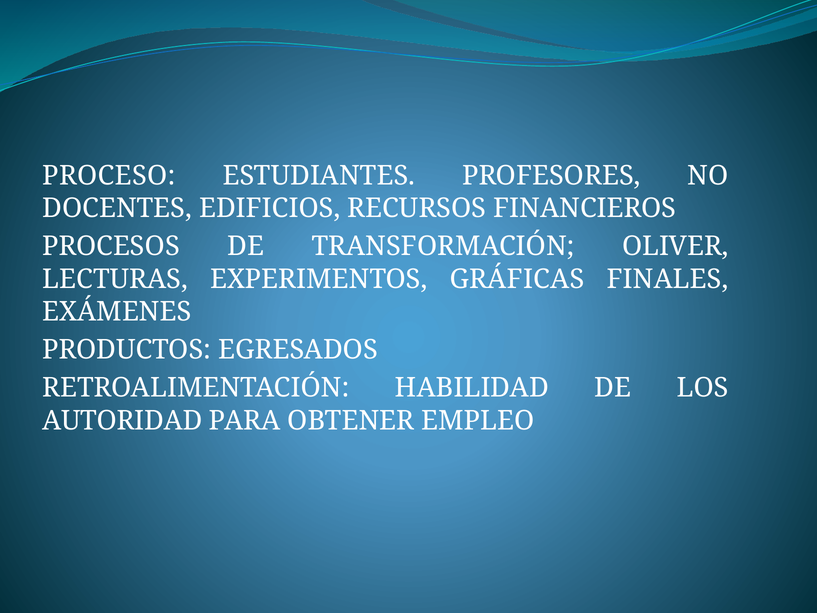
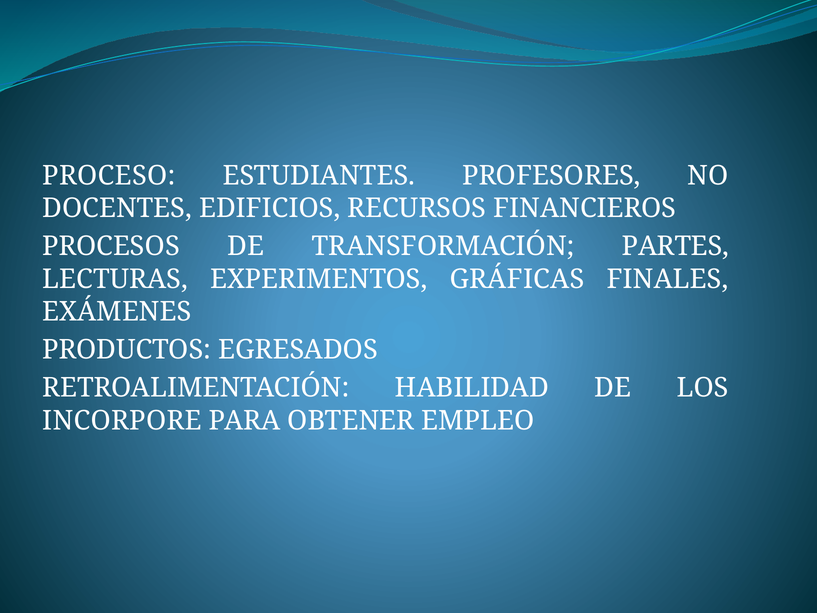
OLIVER: OLIVER -> PARTES
AUTORIDAD: AUTORIDAD -> INCORPORE
